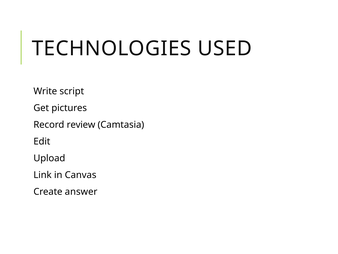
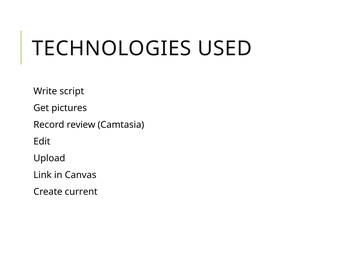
answer: answer -> current
